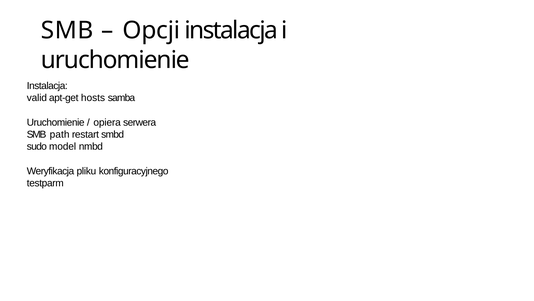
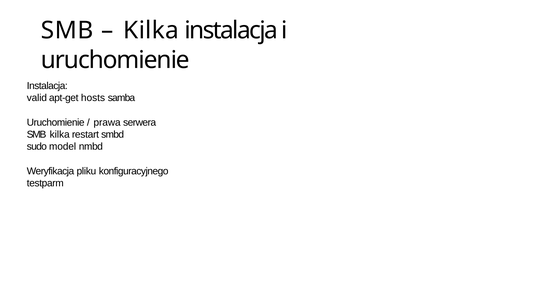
Opcji at (151, 30): Opcji -> Kilka
opiera: opiera -> prawa
SMB path: path -> kilka
